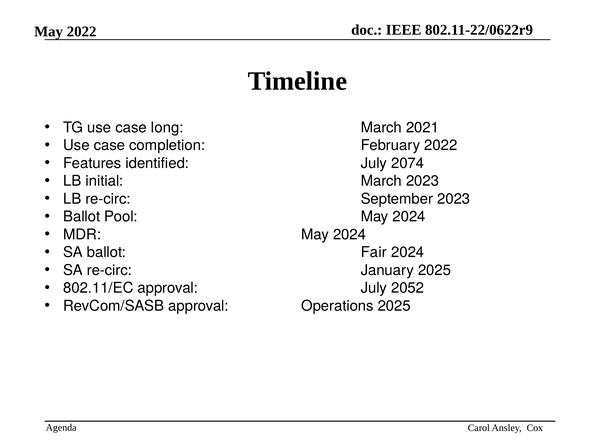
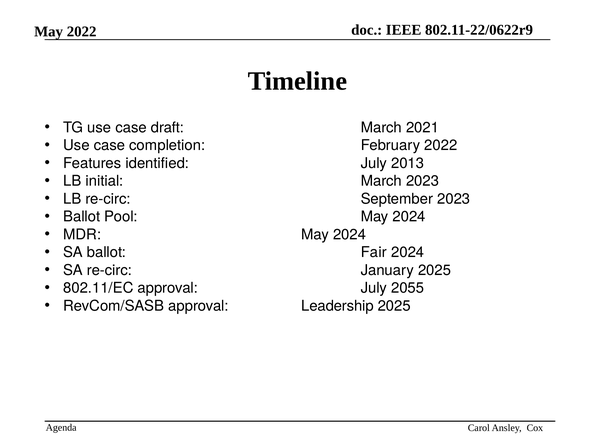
long: long -> draft
2074: 2074 -> 2013
2052: 2052 -> 2055
Operations: Operations -> Leadership
